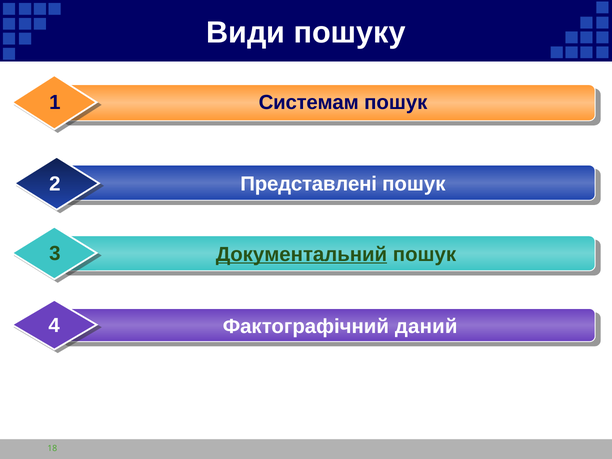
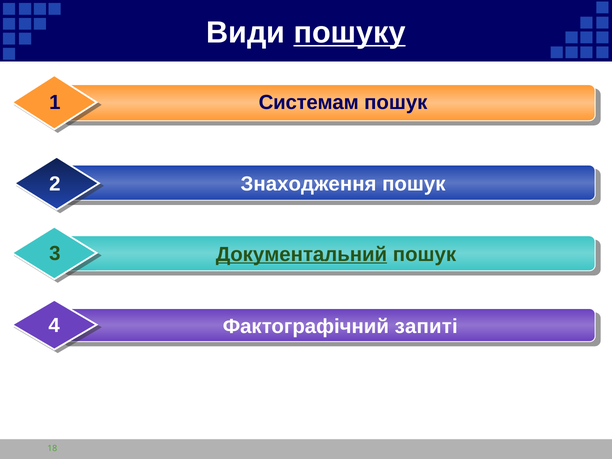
пошуку underline: none -> present
Представлені: Представлені -> Знаходження
даний: даний -> запиті
